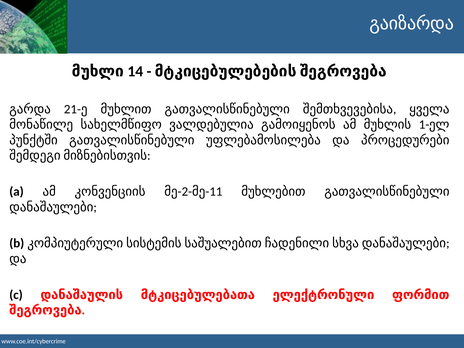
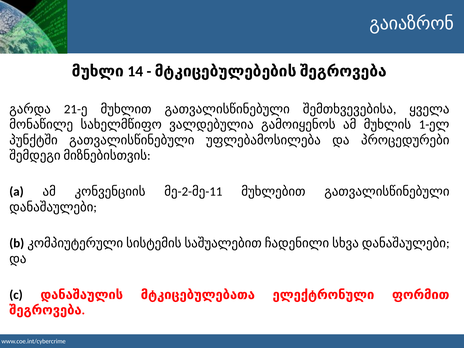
გაიზარდა: გაიზარდა -> გაიაზრონ
